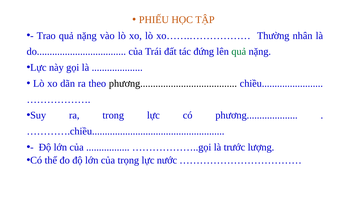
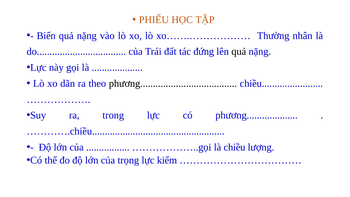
Trao: Trao -> Biến
quả at (239, 52) colour: green -> black
là trước: trước -> chiều
nước: nước -> kiểm
